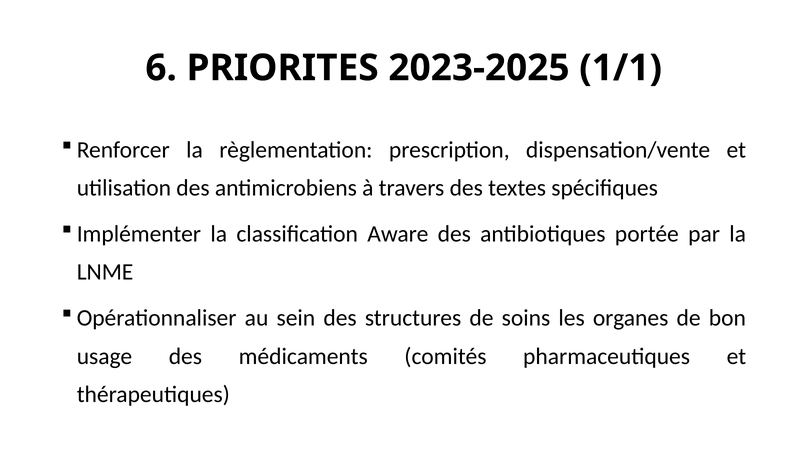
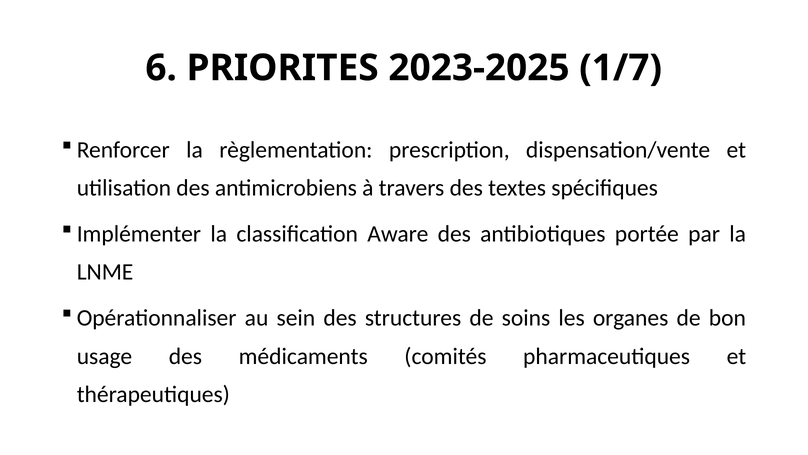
1/1: 1/1 -> 1/7
